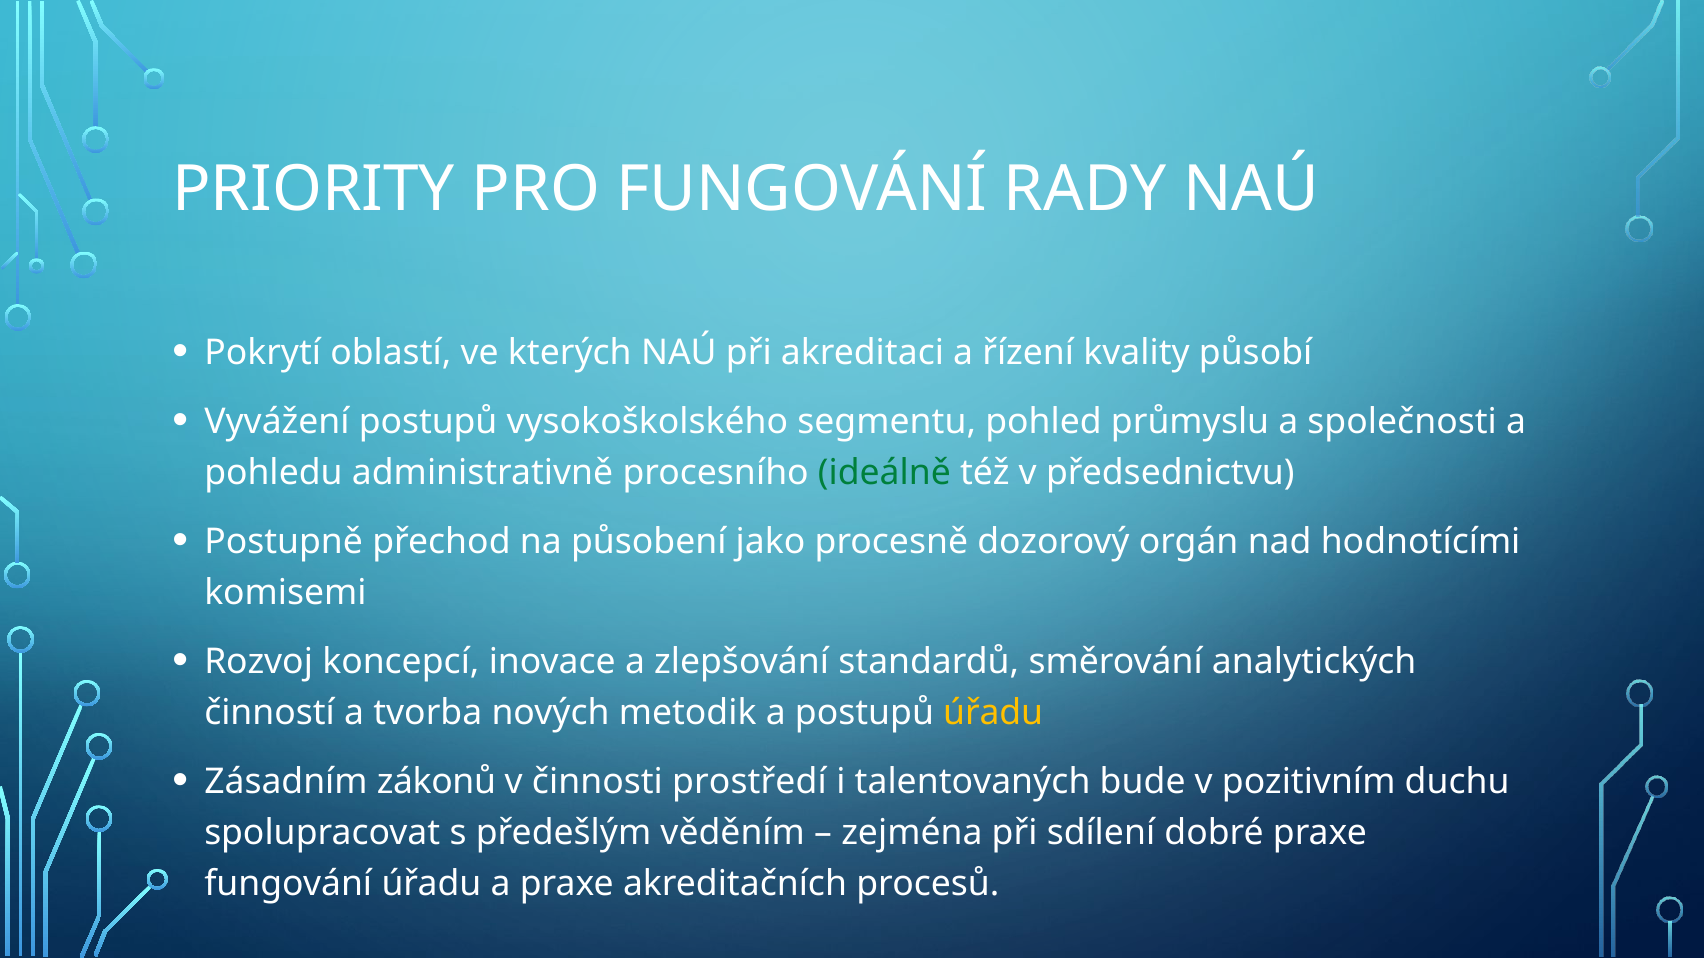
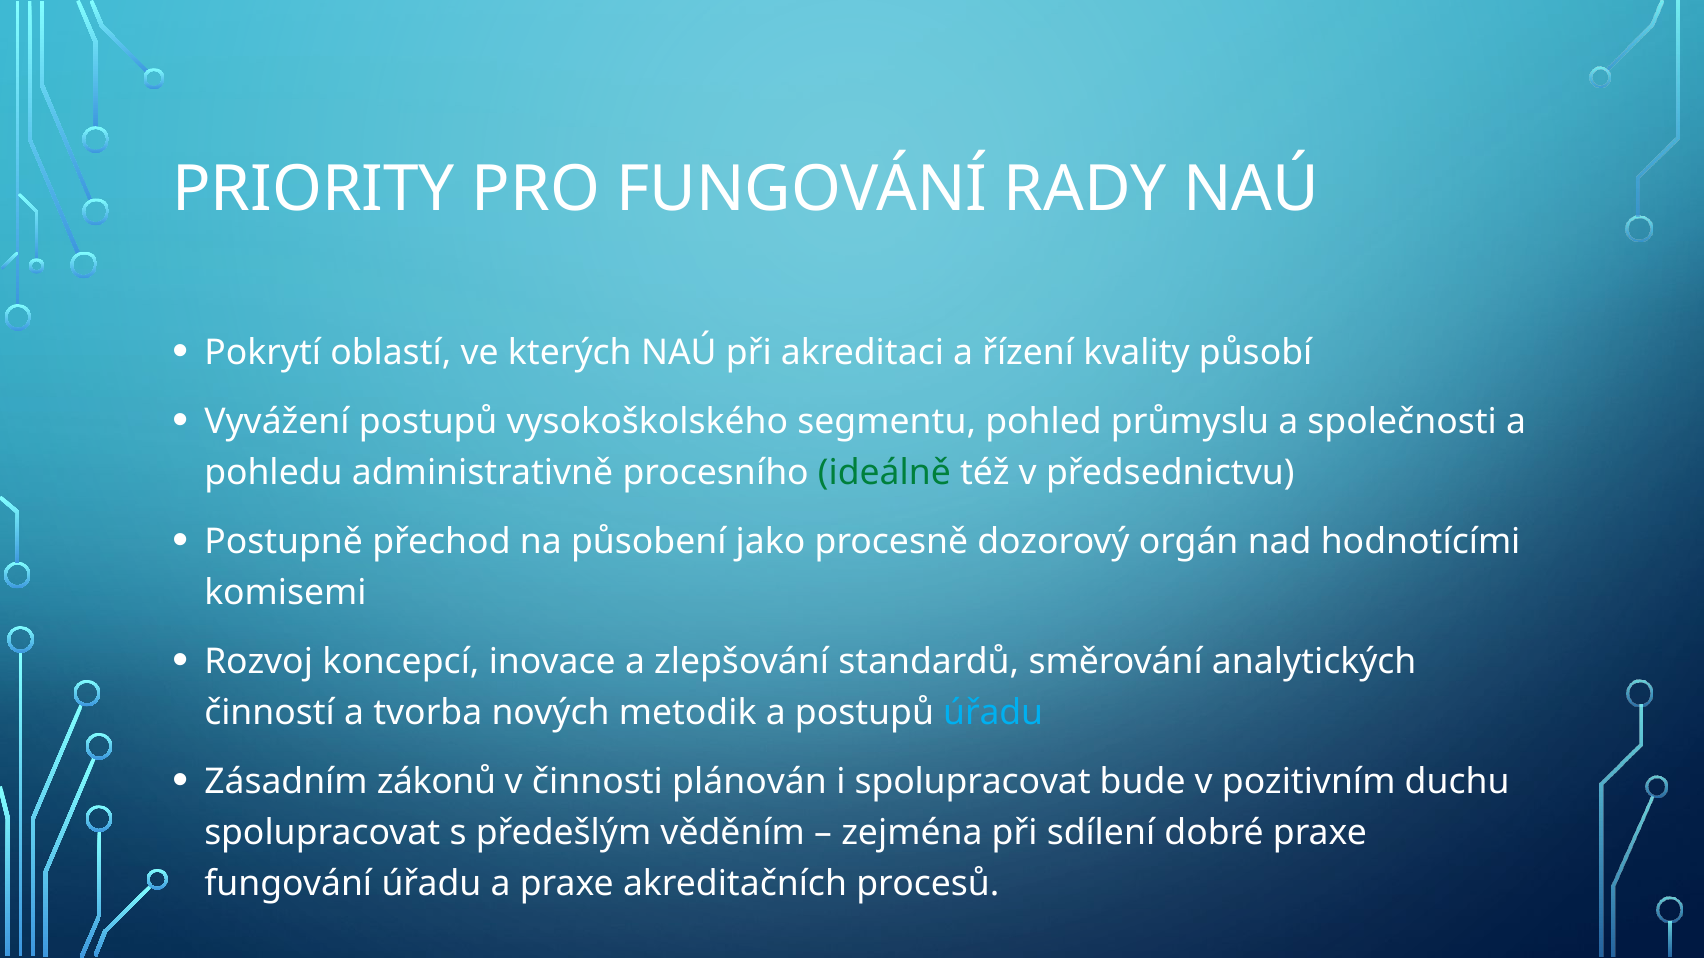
úřadu at (993, 713) colour: yellow -> light blue
prostředí: prostředí -> plánován
i talentovaných: talentovaných -> spolupracovat
